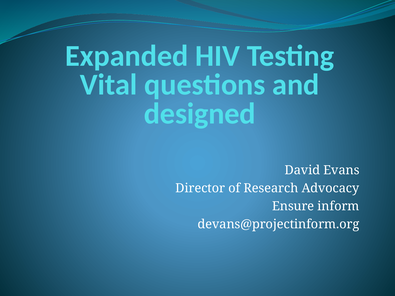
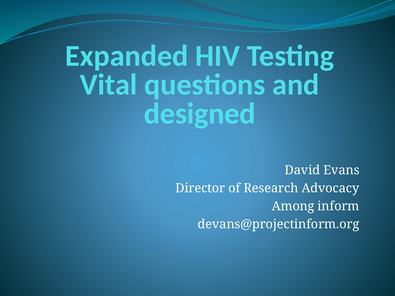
Ensure: Ensure -> Among
